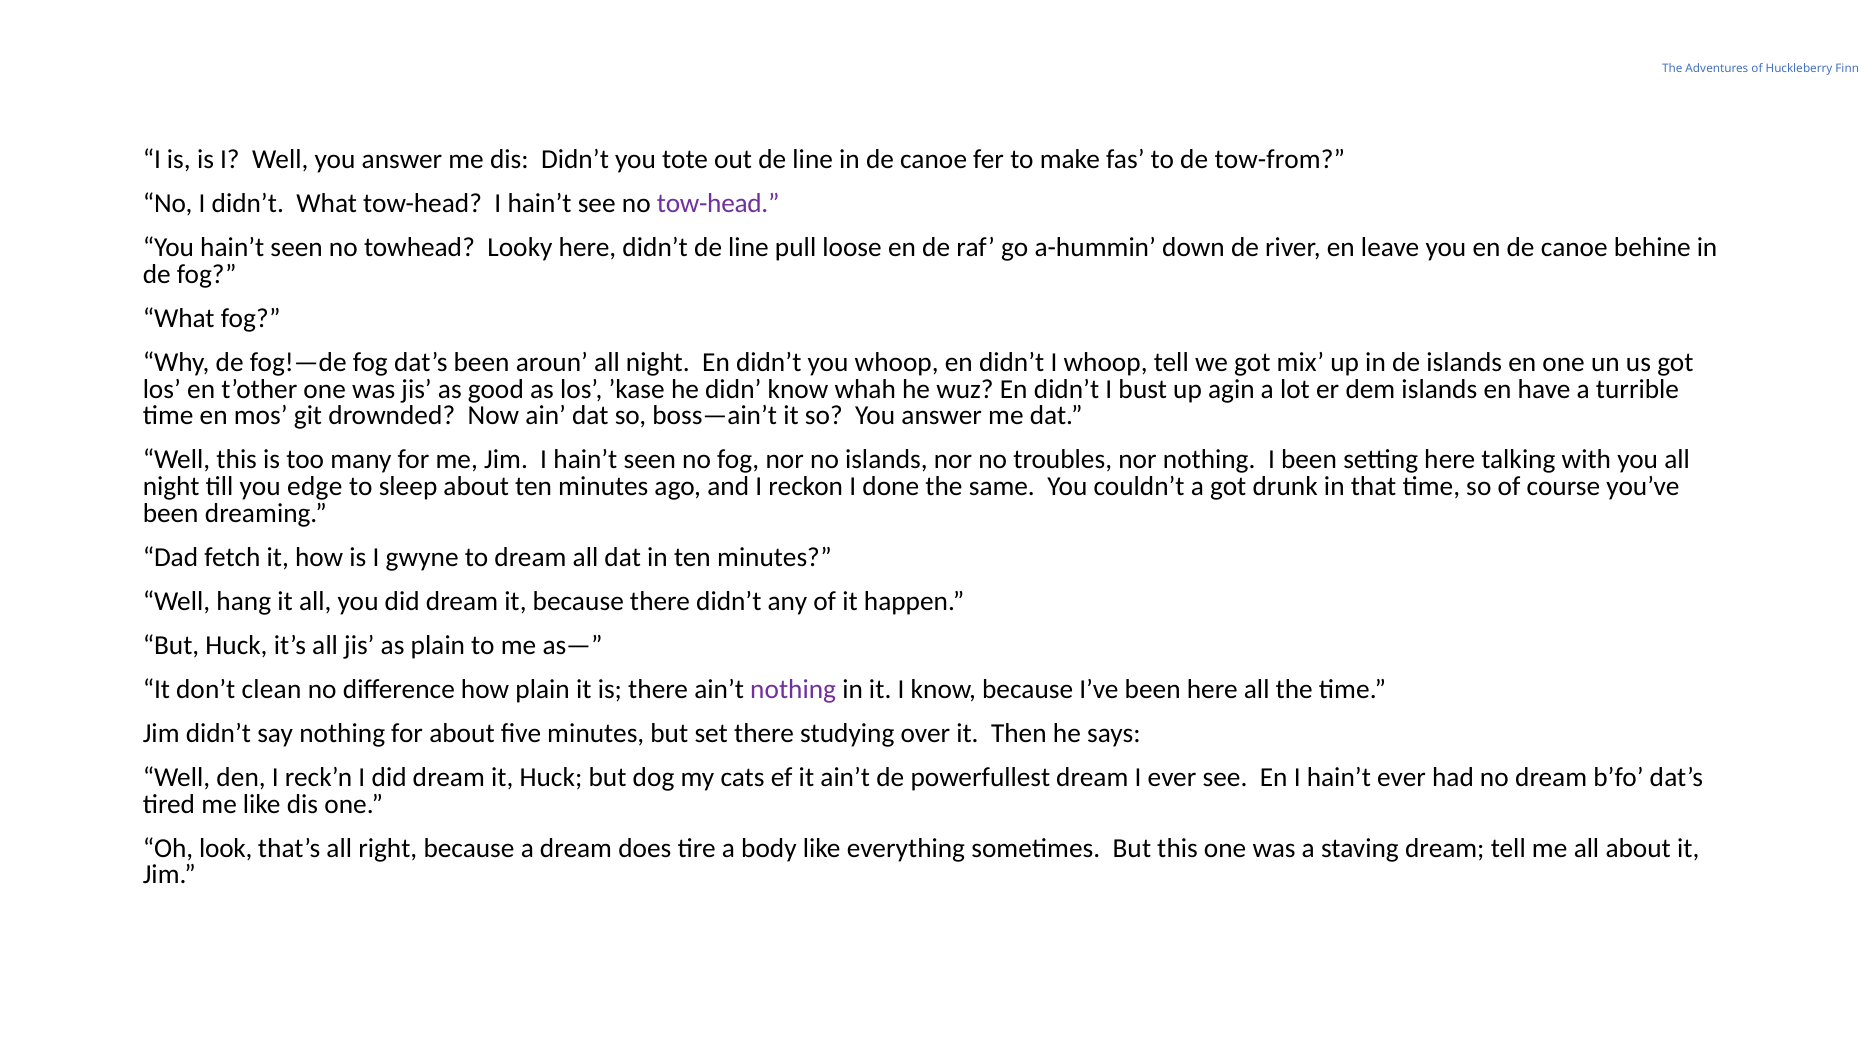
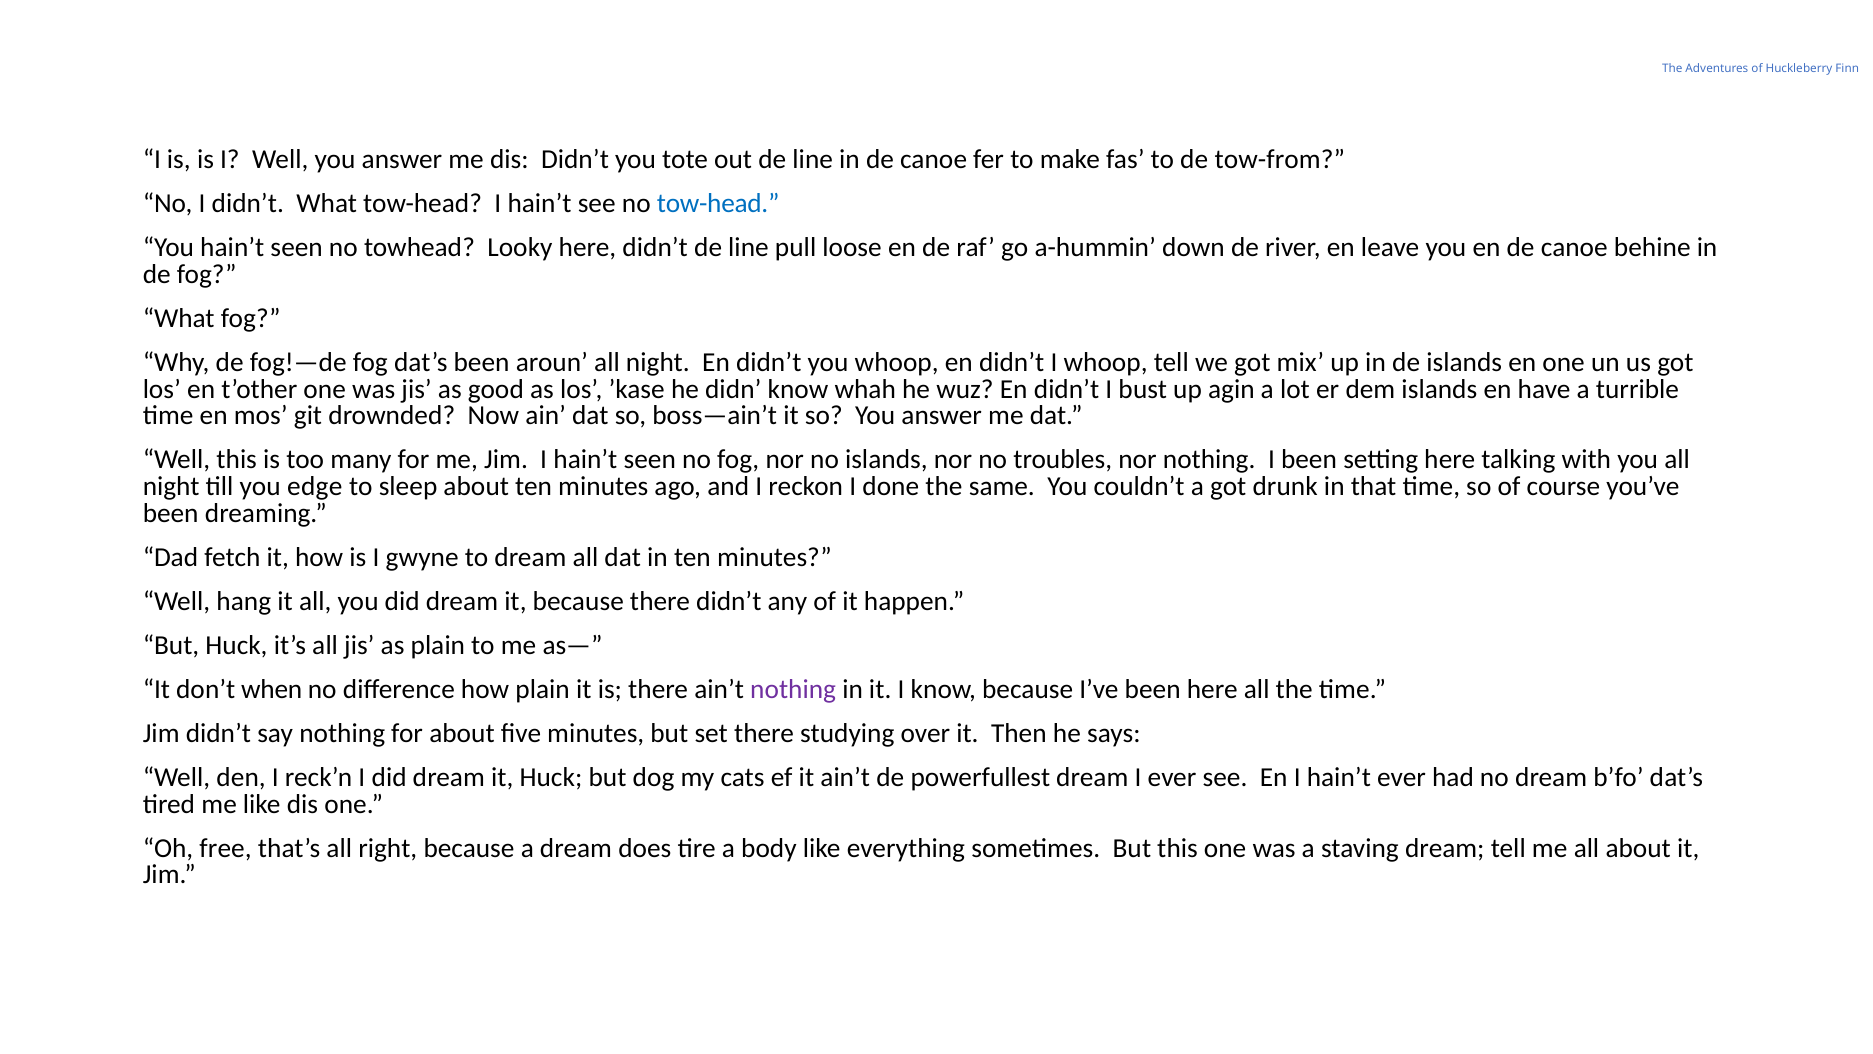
tow-head at (718, 204) colour: purple -> blue
clean: clean -> when
look: look -> free
